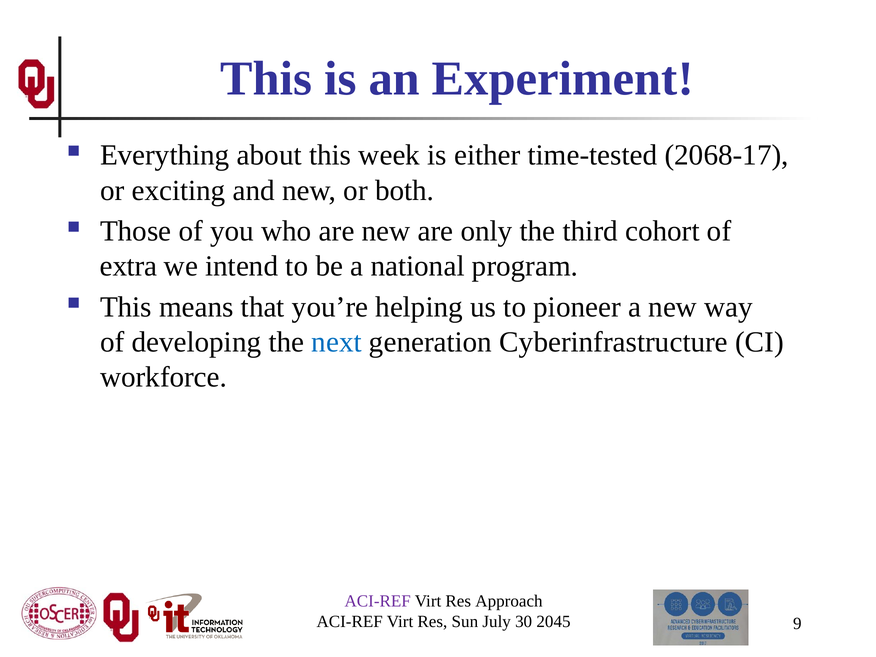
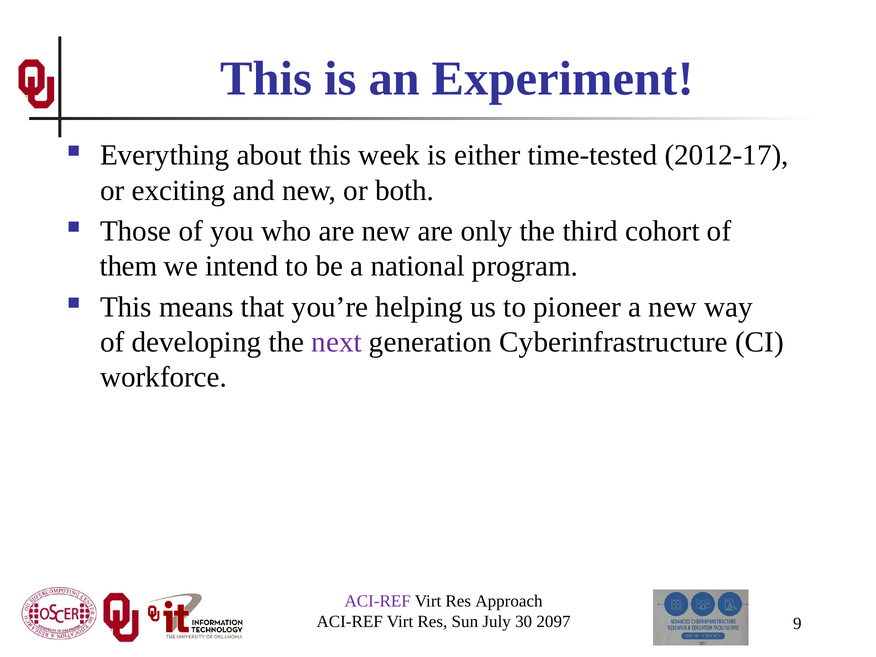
2068-17: 2068-17 -> 2012-17
extra: extra -> them
next colour: blue -> purple
2045: 2045 -> 2097
